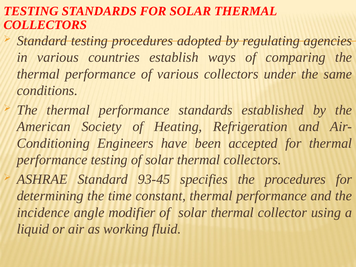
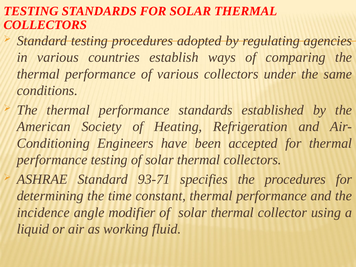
93-45: 93-45 -> 93-71
